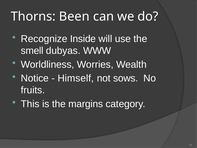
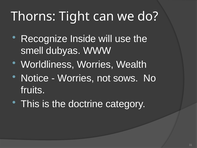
Been: Been -> Tight
Himself at (76, 78): Himself -> Worries
margins: margins -> doctrine
